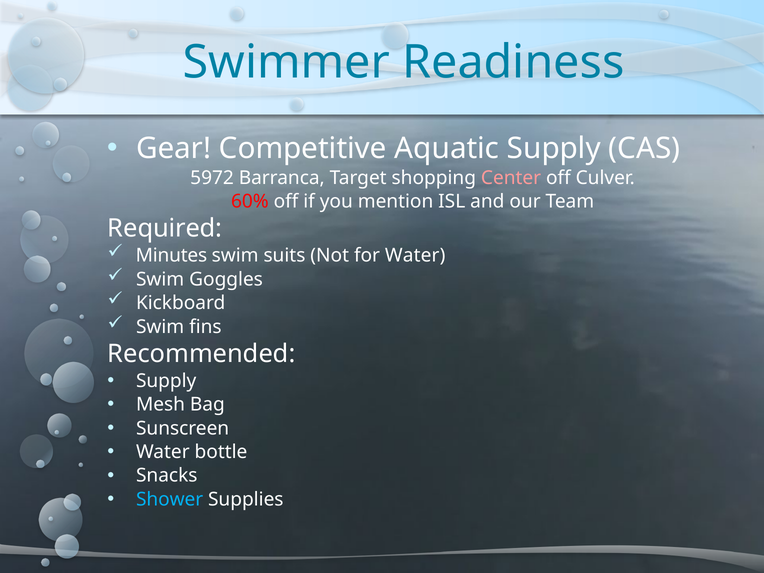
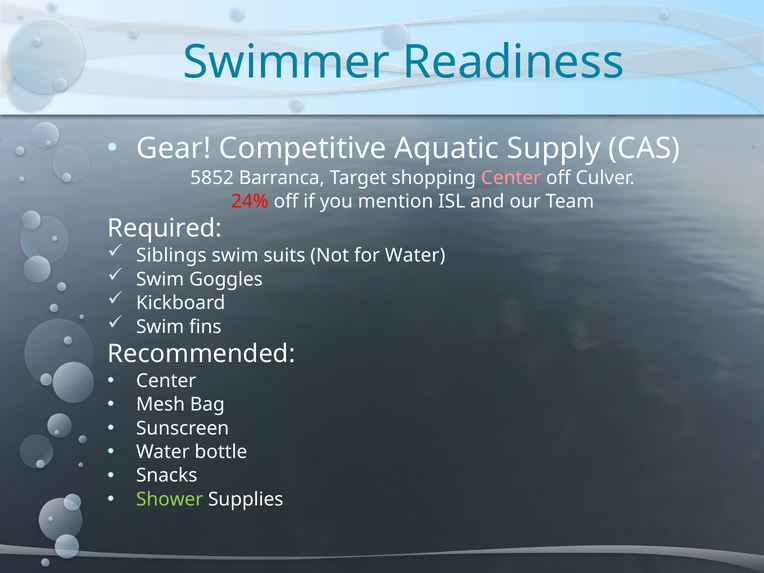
5972: 5972 -> 5852
60%: 60% -> 24%
Minutes: Minutes -> Siblings
Supply at (166, 381): Supply -> Center
Shower colour: light blue -> light green
